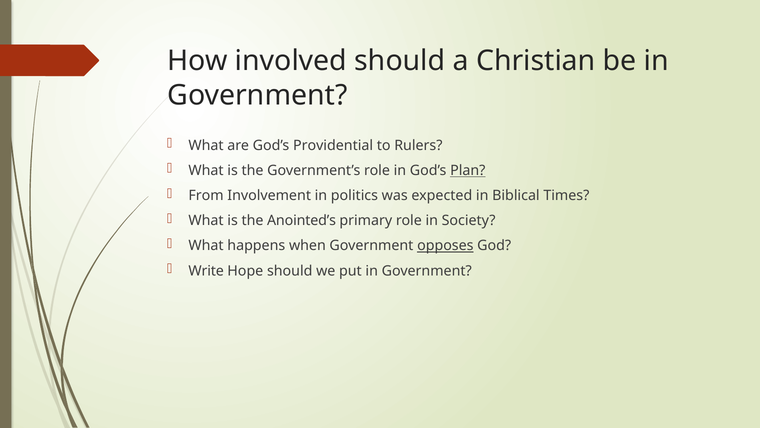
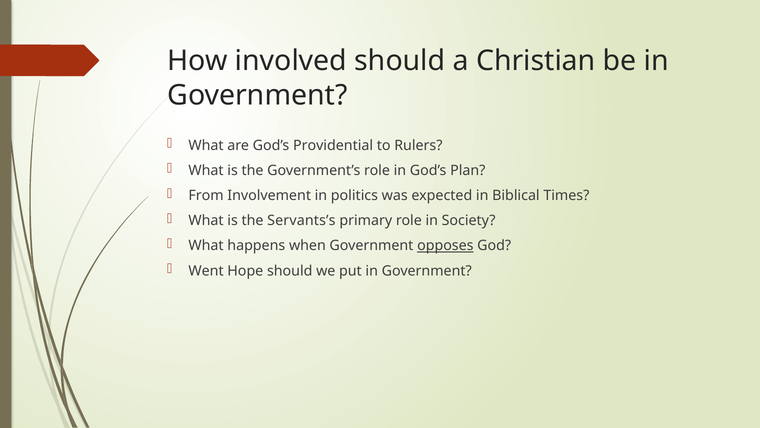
Plan underline: present -> none
Anointed’s: Anointed’s -> Servants’s
Write: Write -> Went
